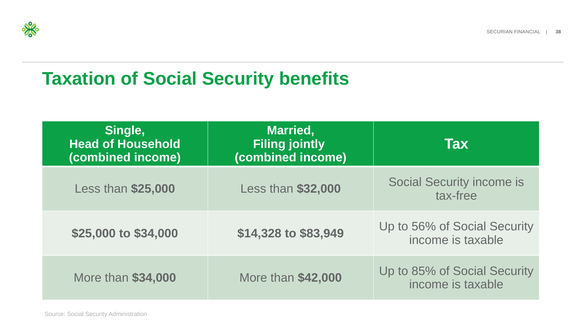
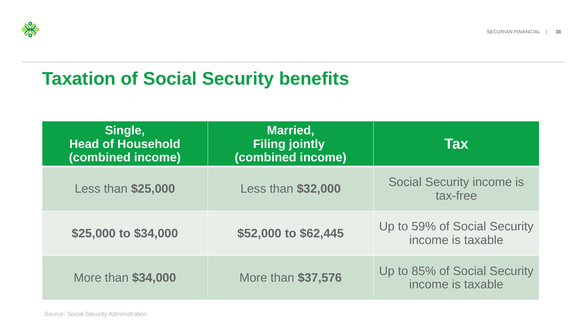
56%: 56% -> 59%
$14,328: $14,328 -> $52,000
$83,949: $83,949 -> $62,445
$42,000: $42,000 -> $37,576
